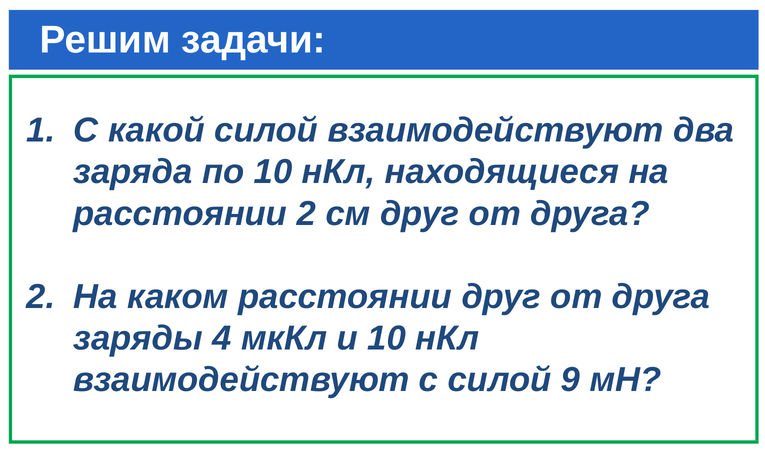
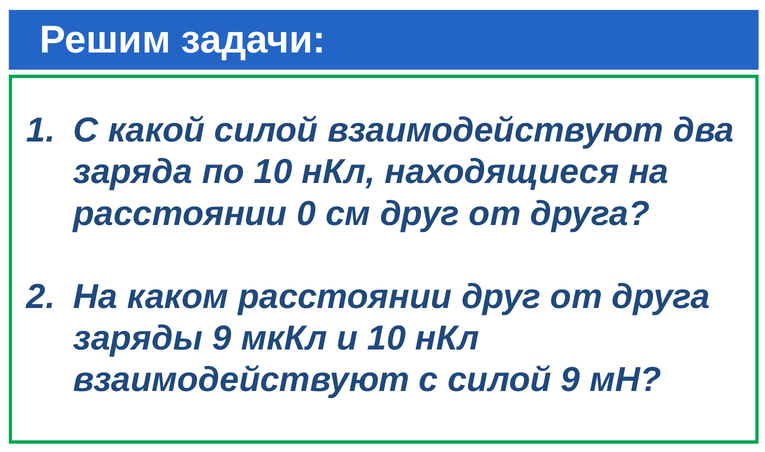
расстоянии 2: 2 -> 0
заряды 4: 4 -> 9
